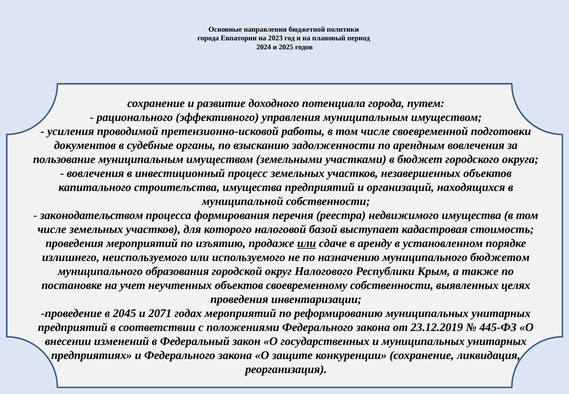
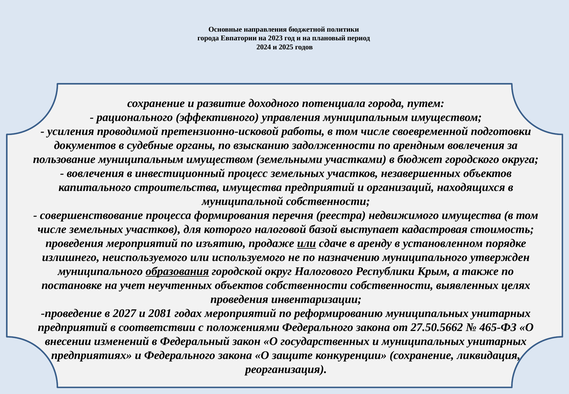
законодательством: законодательством -> совершенствование
бюджетом: бюджетом -> утвержден
образования underline: none -> present
объектов своевременному: своевременному -> собственности
2045: 2045 -> 2027
2071: 2071 -> 2081
23.12.2019: 23.12.2019 -> 27.50.5662
445-ФЗ: 445-ФЗ -> 465-ФЗ
